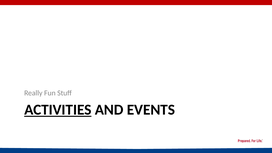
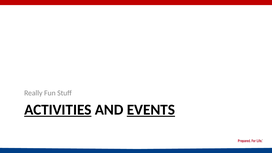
EVENTS underline: none -> present
